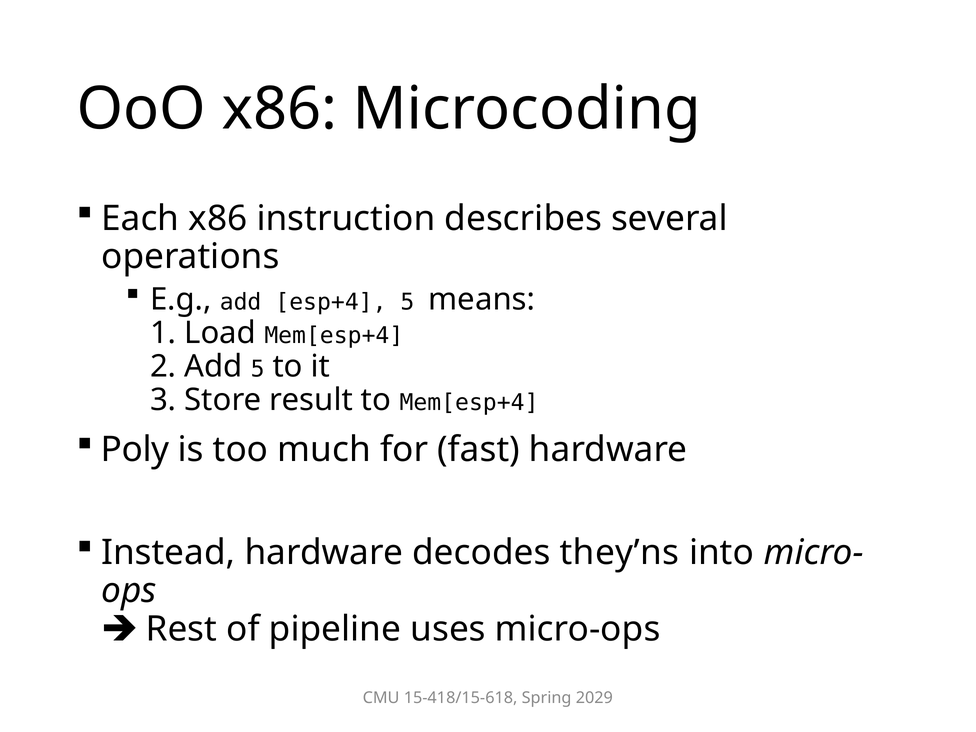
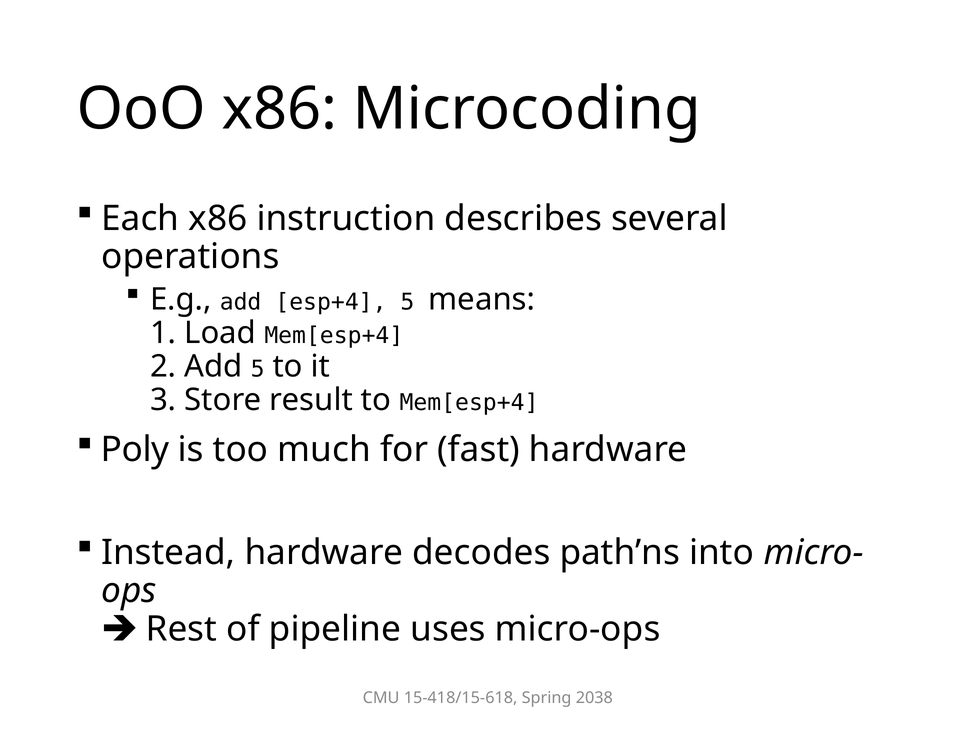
they’ns: they’ns -> path’ns
2029: 2029 -> 2038
